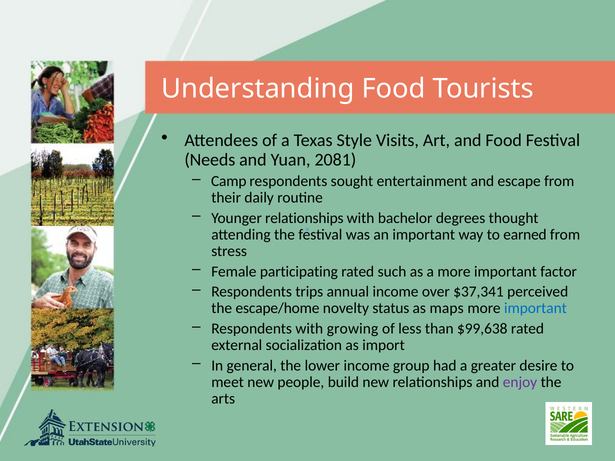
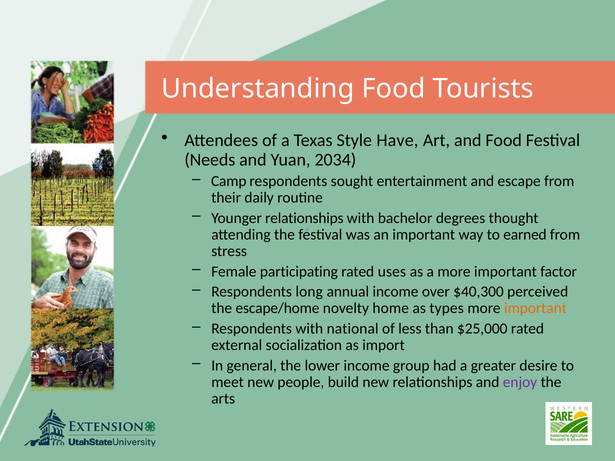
Visits: Visits -> Have
2081: 2081 -> 2034
such: such -> uses
trips: trips -> long
$37,341: $37,341 -> $40,300
status: status -> home
maps: maps -> types
important at (535, 309) colour: blue -> orange
growing: growing -> national
$99,638: $99,638 -> $25,000
